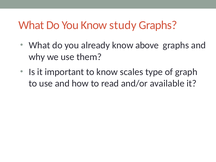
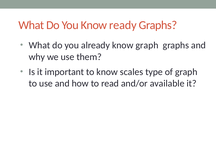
study: study -> ready
know above: above -> graph
